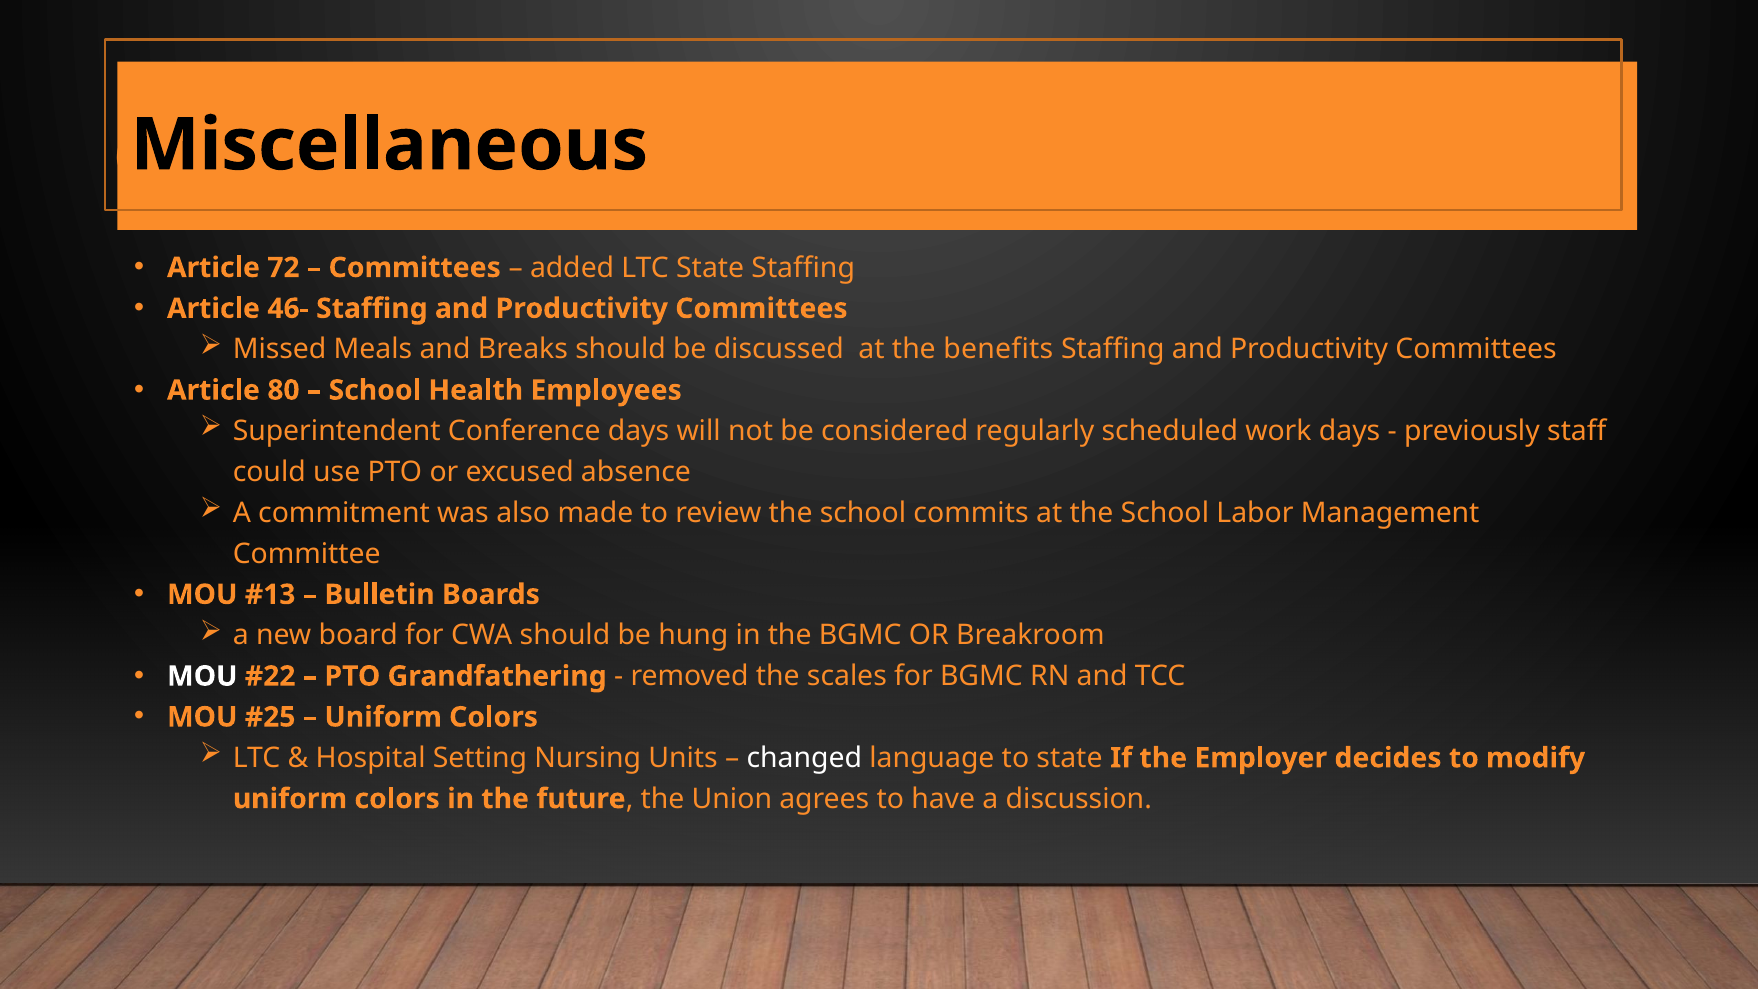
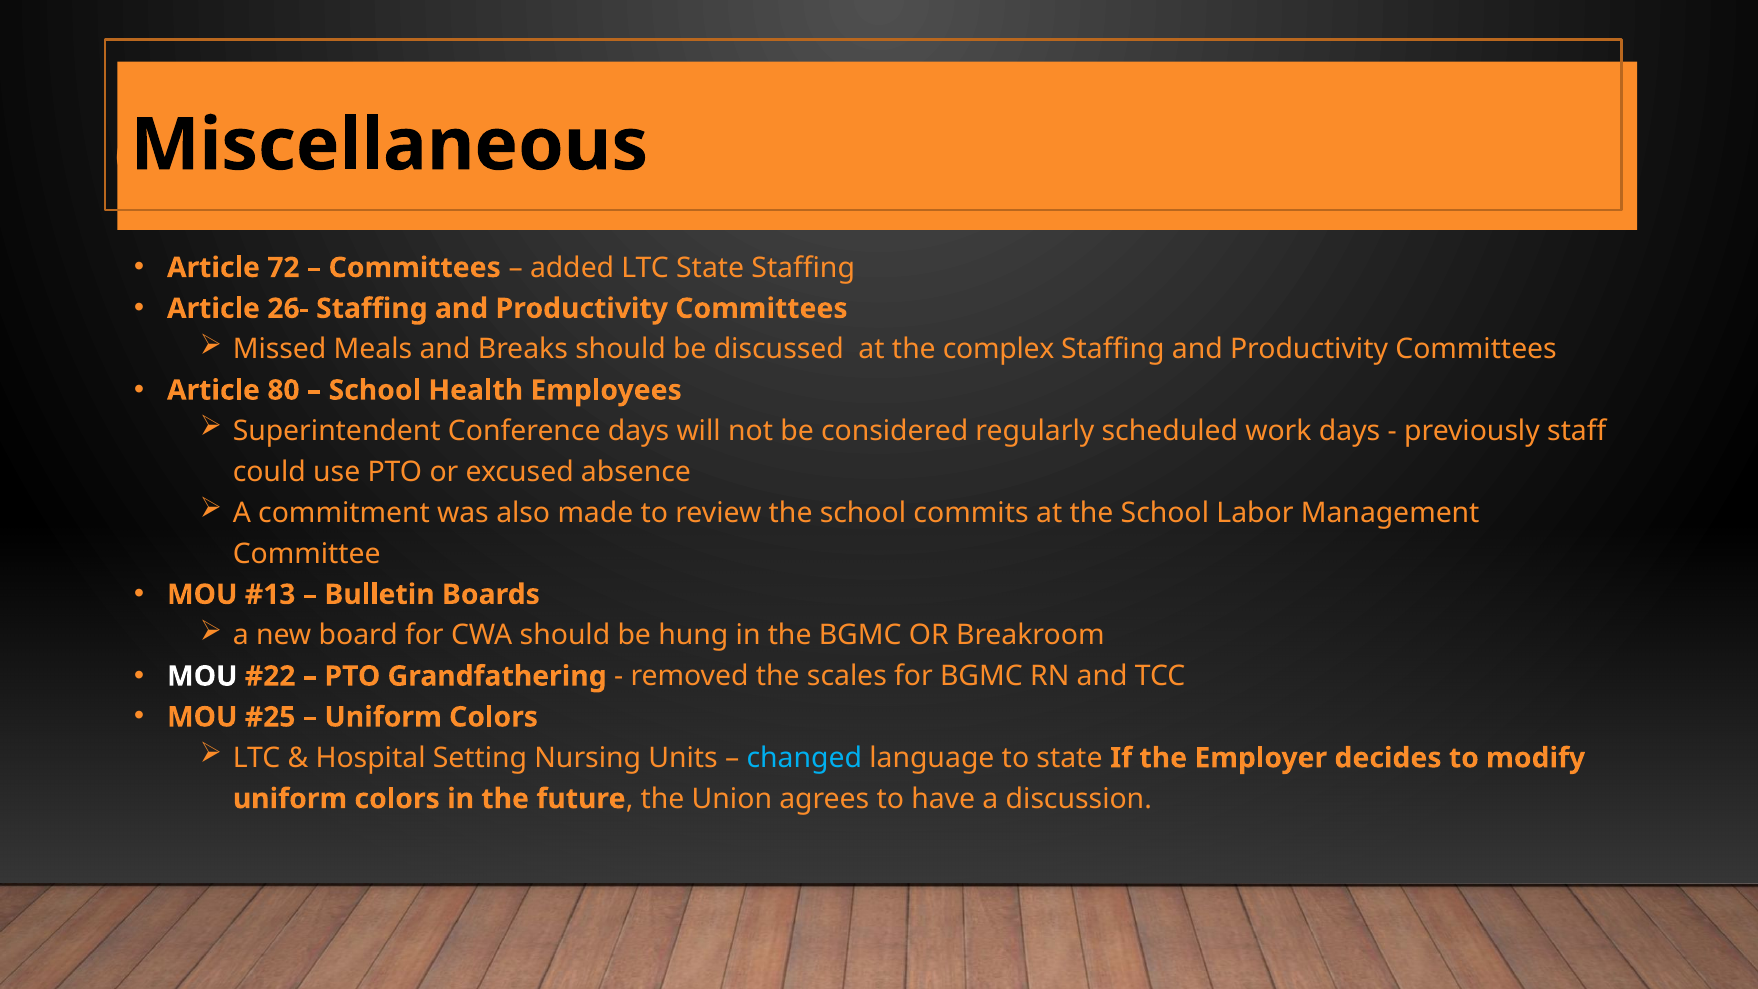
46-: 46- -> 26-
benefits: benefits -> complex
changed colour: white -> light blue
